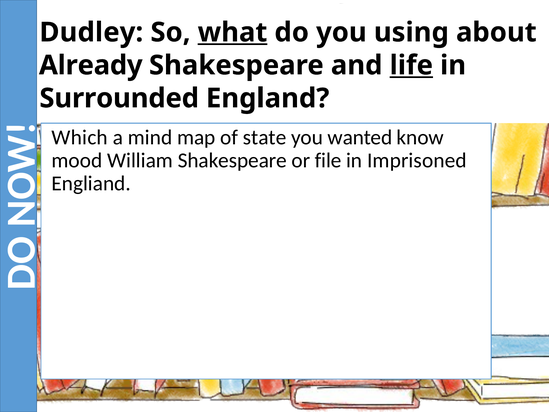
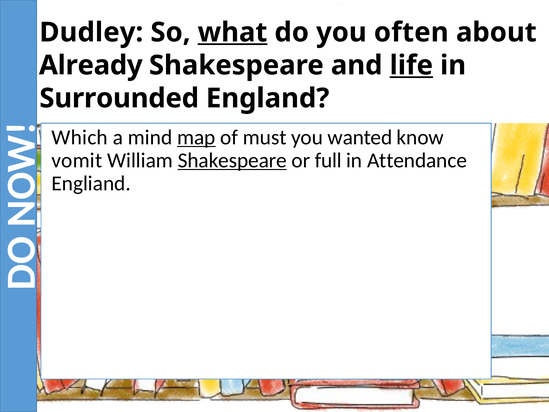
using: using -> often
map underline: none -> present
state: state -> must
mood: mood -> vomit
Shakespeare at (232, 160) underline: none -> present
file: file -> full
Imprisoned: Imprisoned -> Attendance
